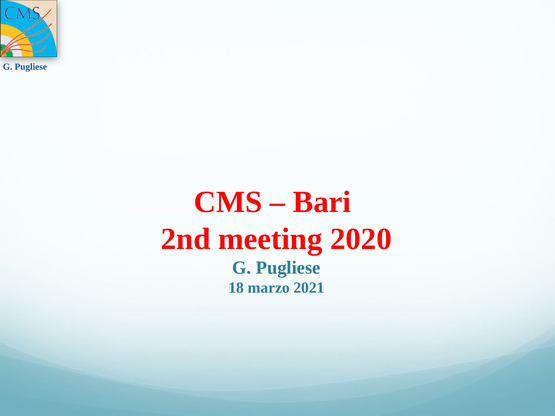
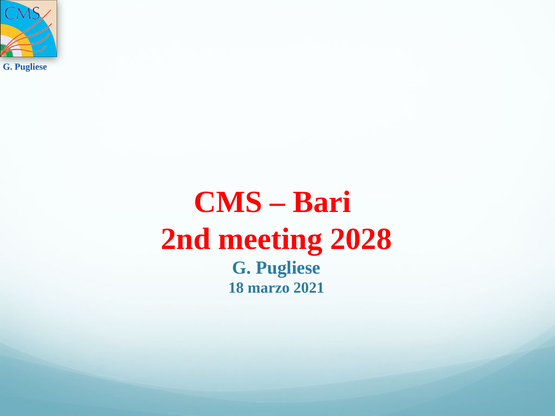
2020: 2020 -> 2028
